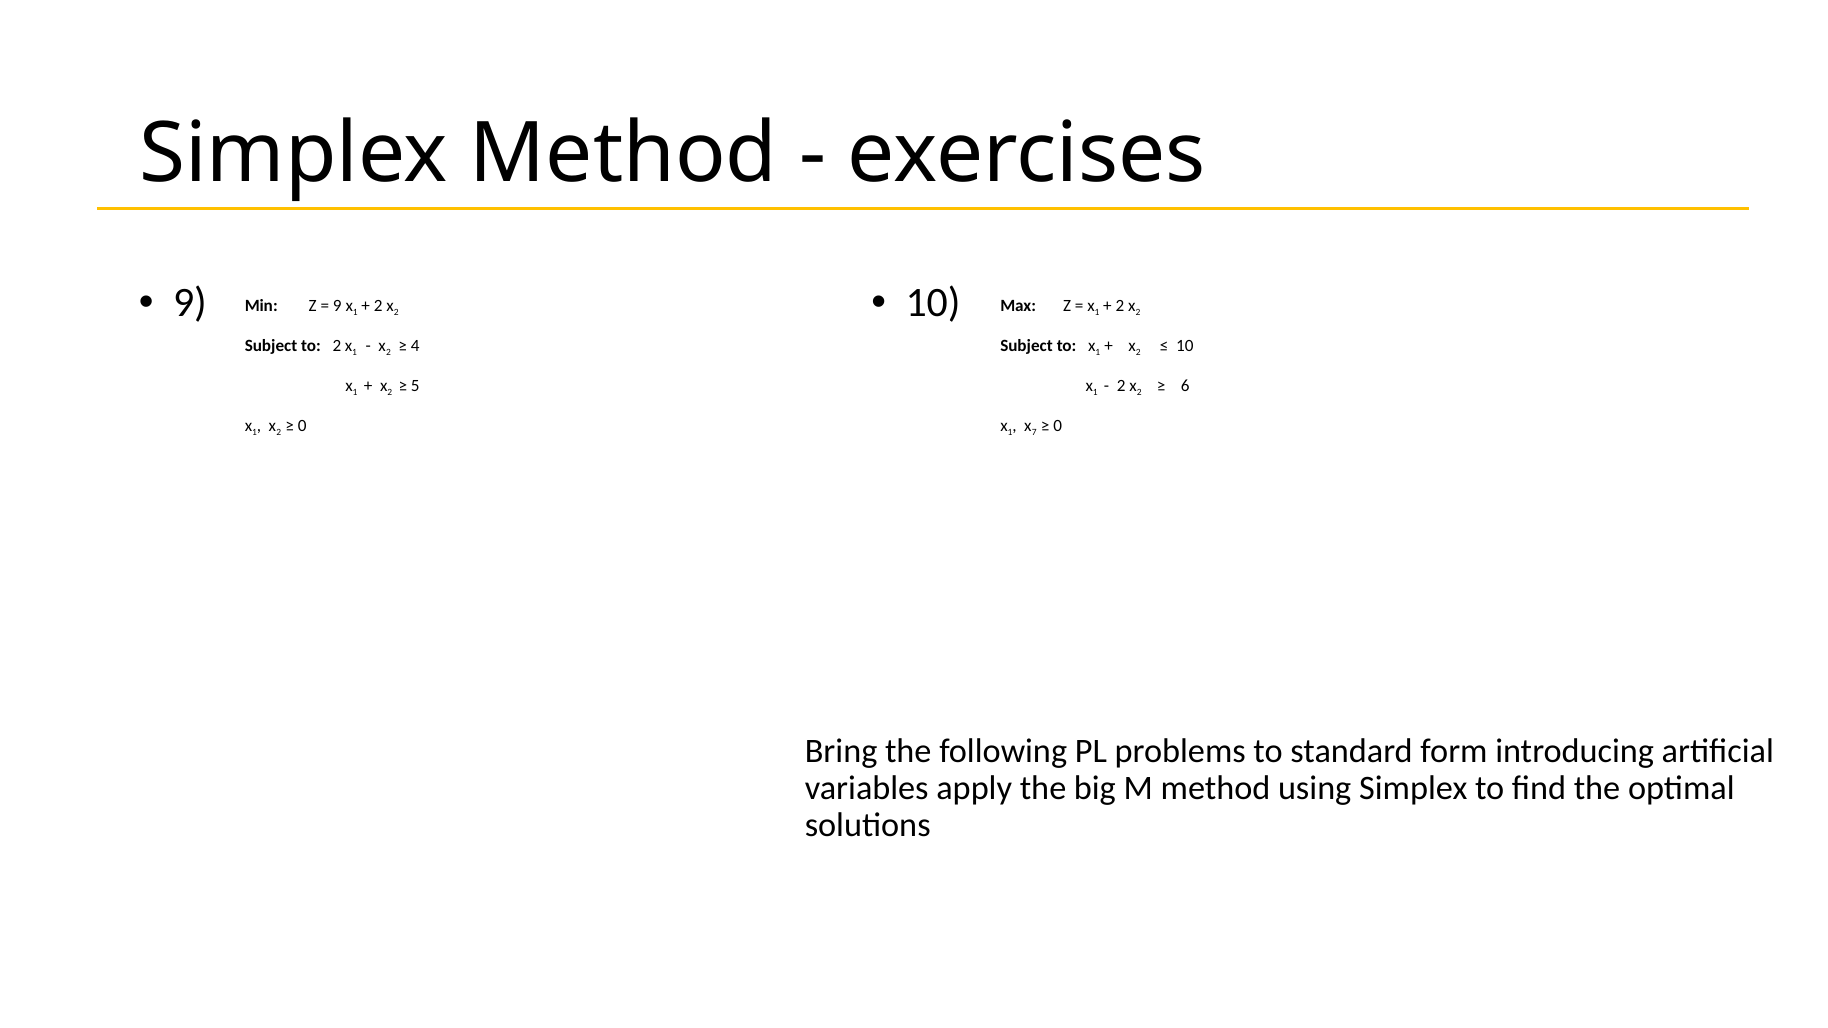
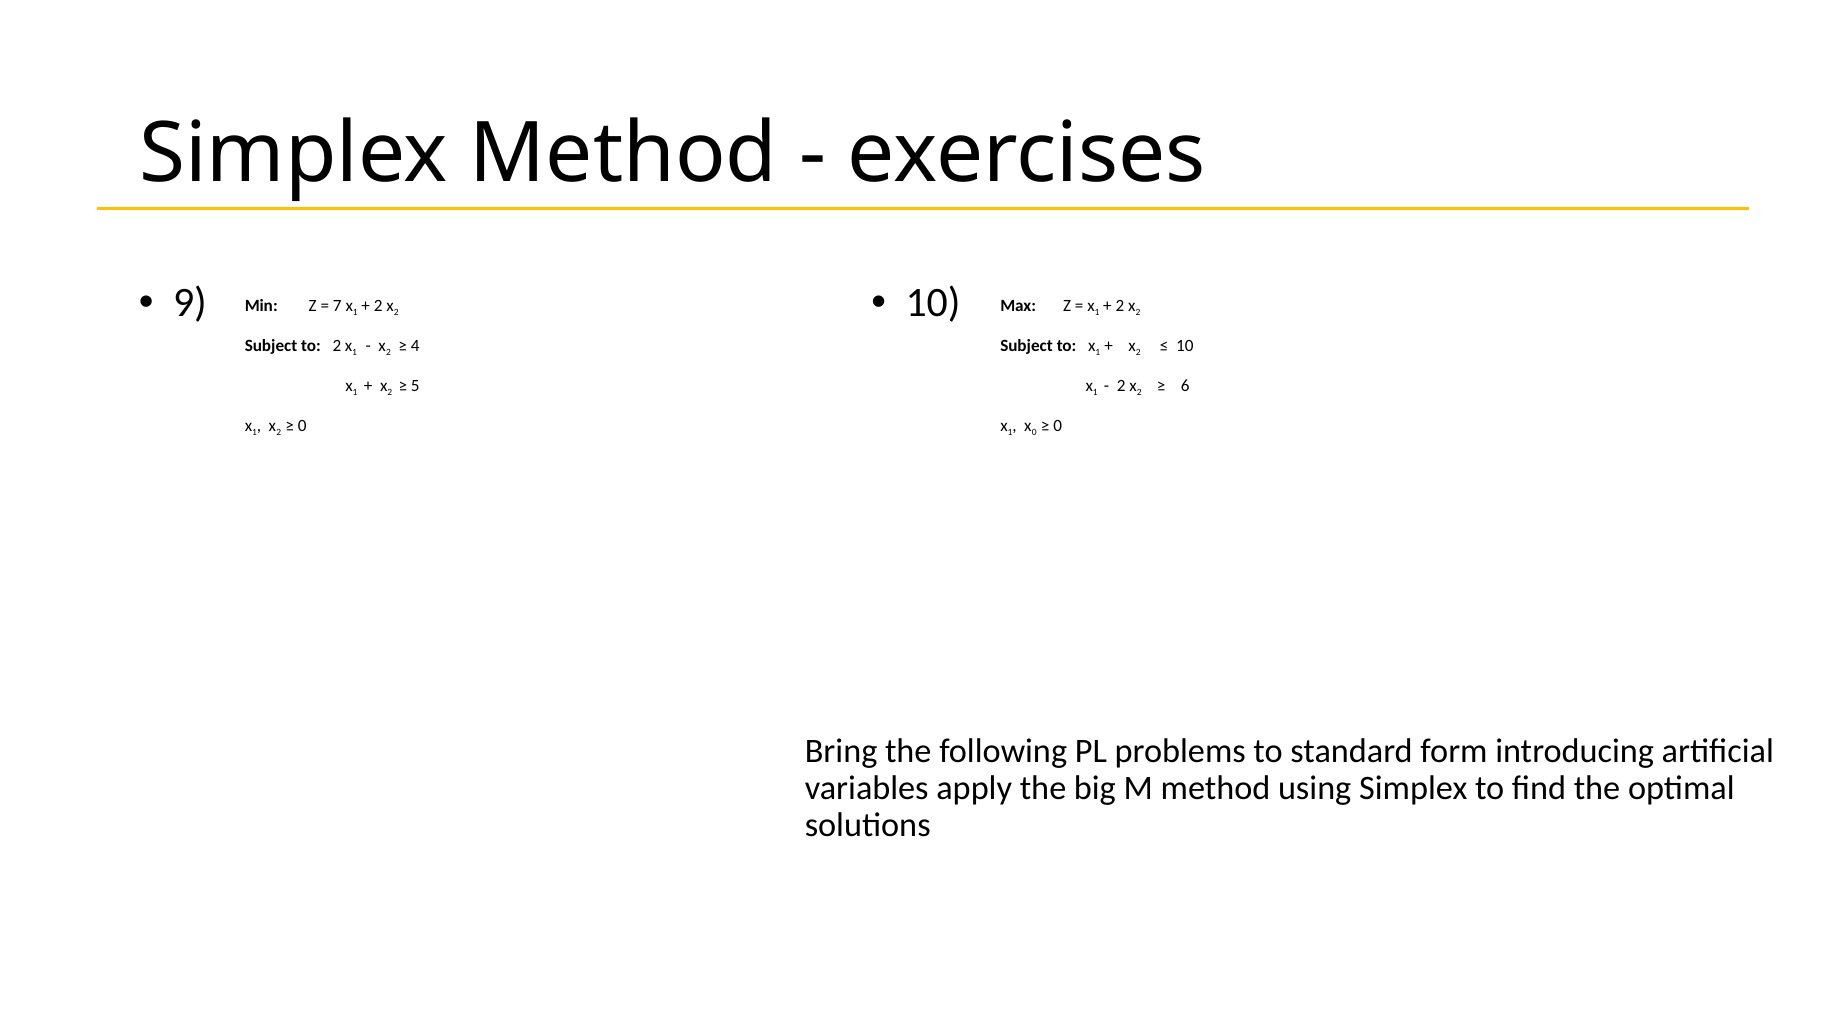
9 at (337, 306): 9 -> 7
7 at (1034, 432): 7 -> 0
